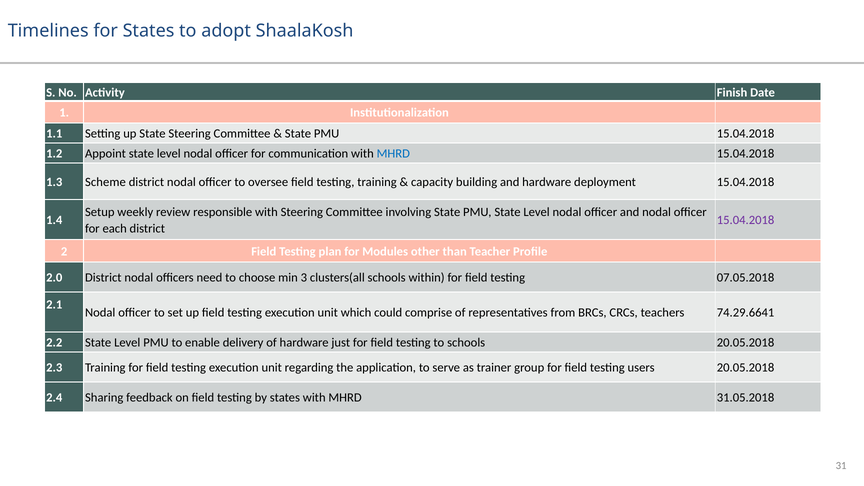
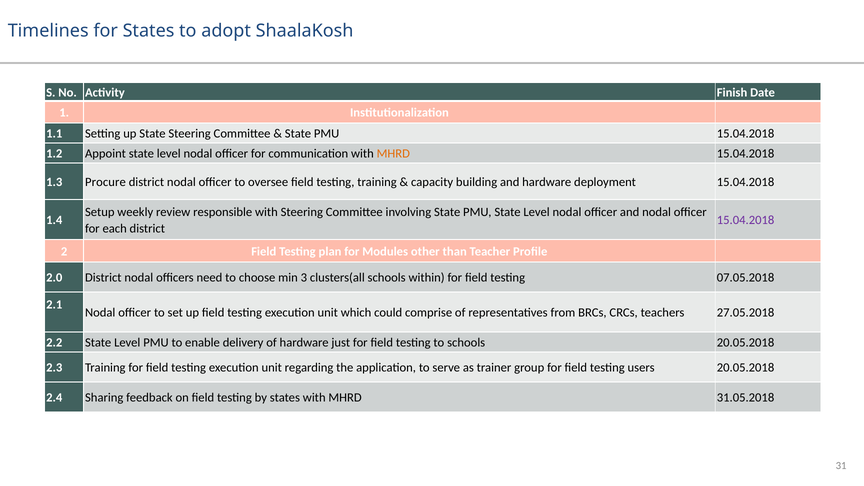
MHRD at (393, 154) colour: blue -> orange
Scheme: Scheme -> Procure
74.29.6641: 74.29.6641 -> 27.05.2018
